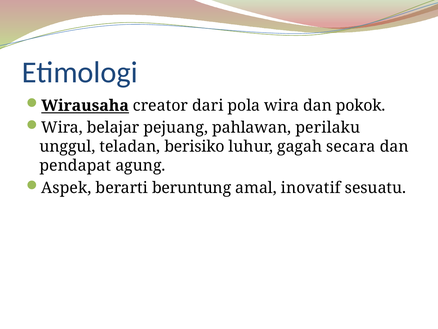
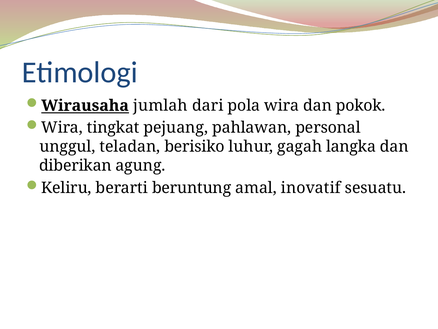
creator: creator -> jumlah
belajar: belajar -> tingkat
perilaku: perilaku -> personal
secara: secara -> langka
pendapat: pendapat -> diberikan
Aspek: Aspek -> Keliru
